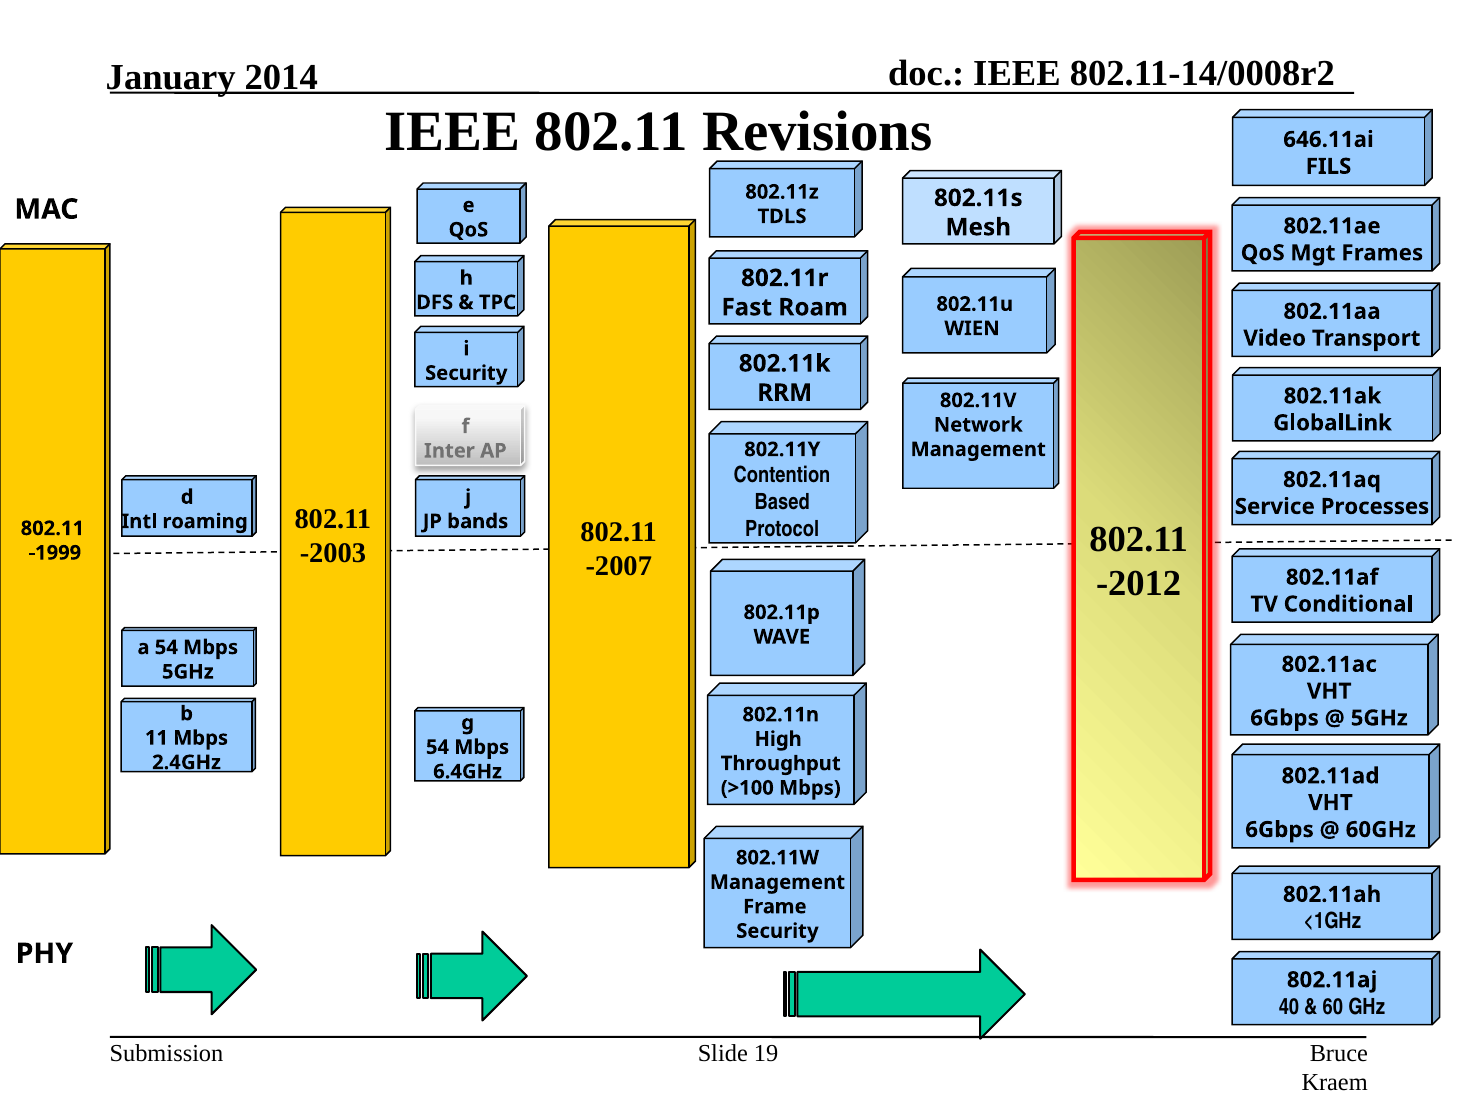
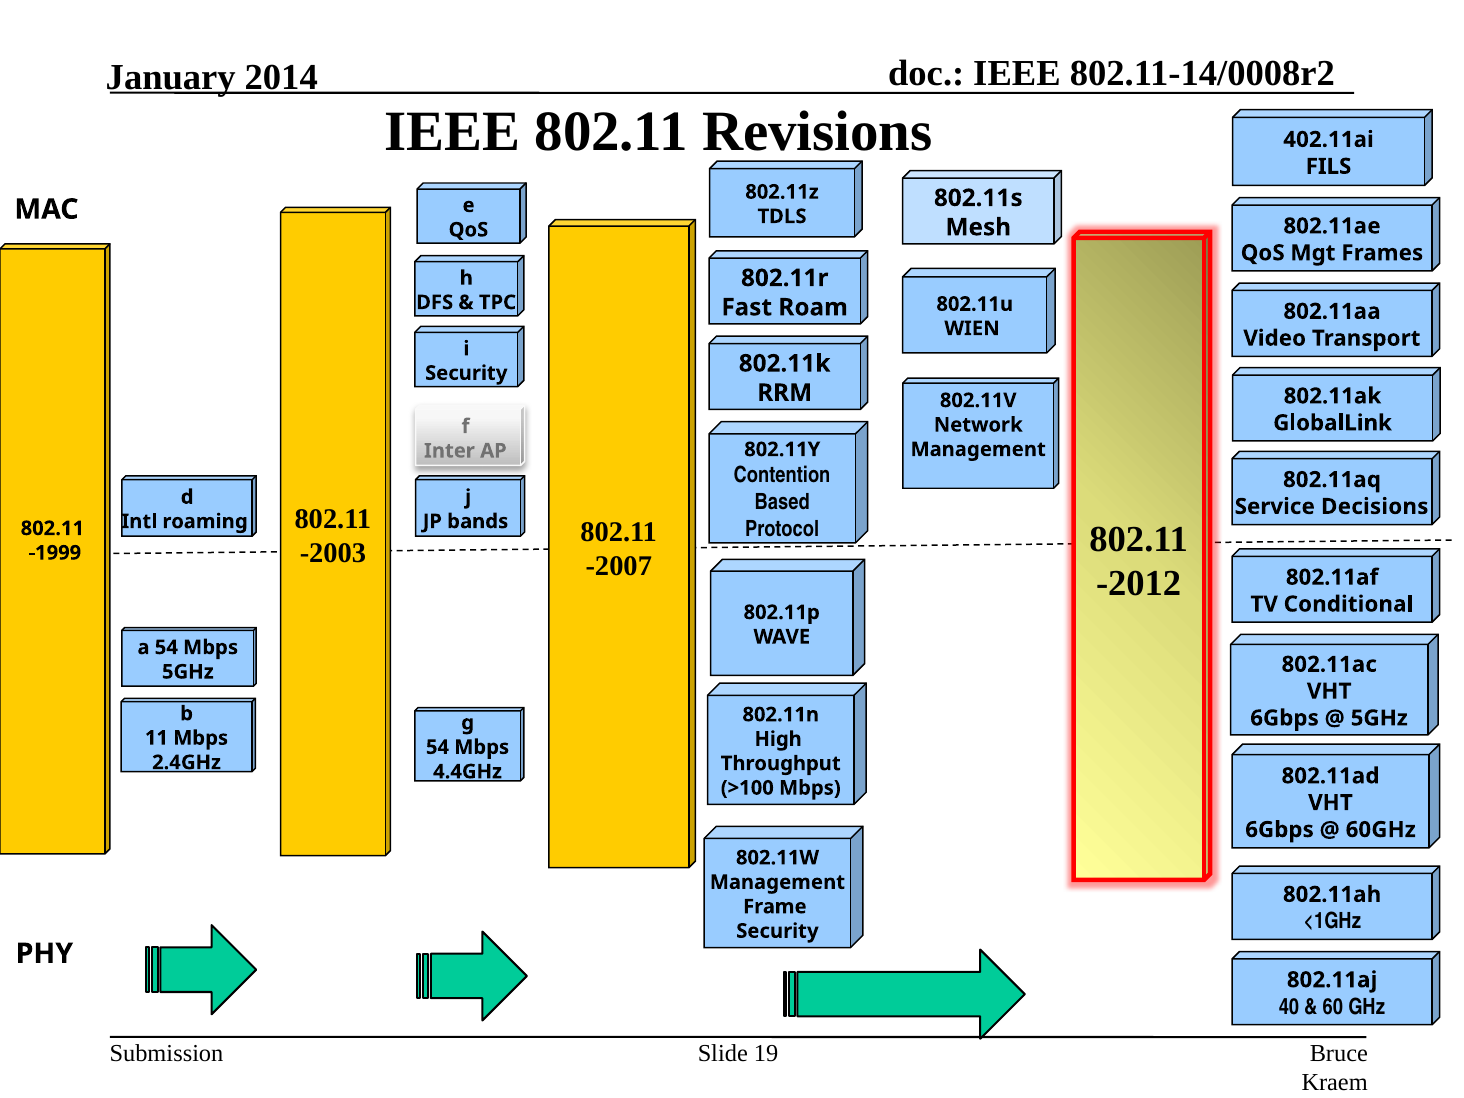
646.11ai: 646.11ai -> 402.11ai
Processes: Processes -> Decisions
6.4GHz: 6.4GHz -> 4.4GHz
